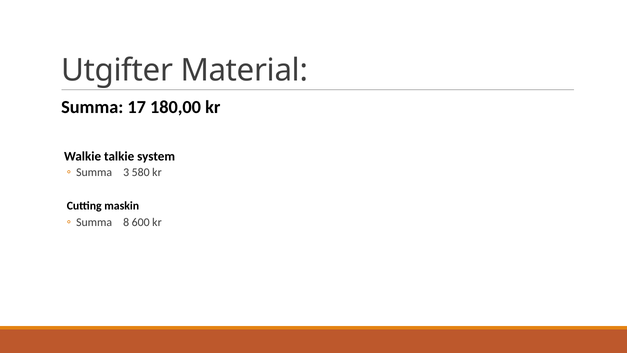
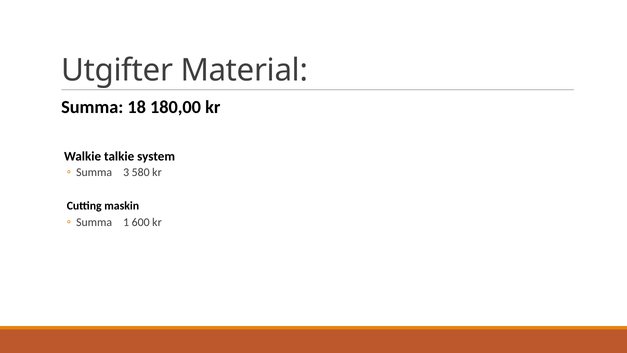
17: 17 -> 18
8: 8 -> 1
